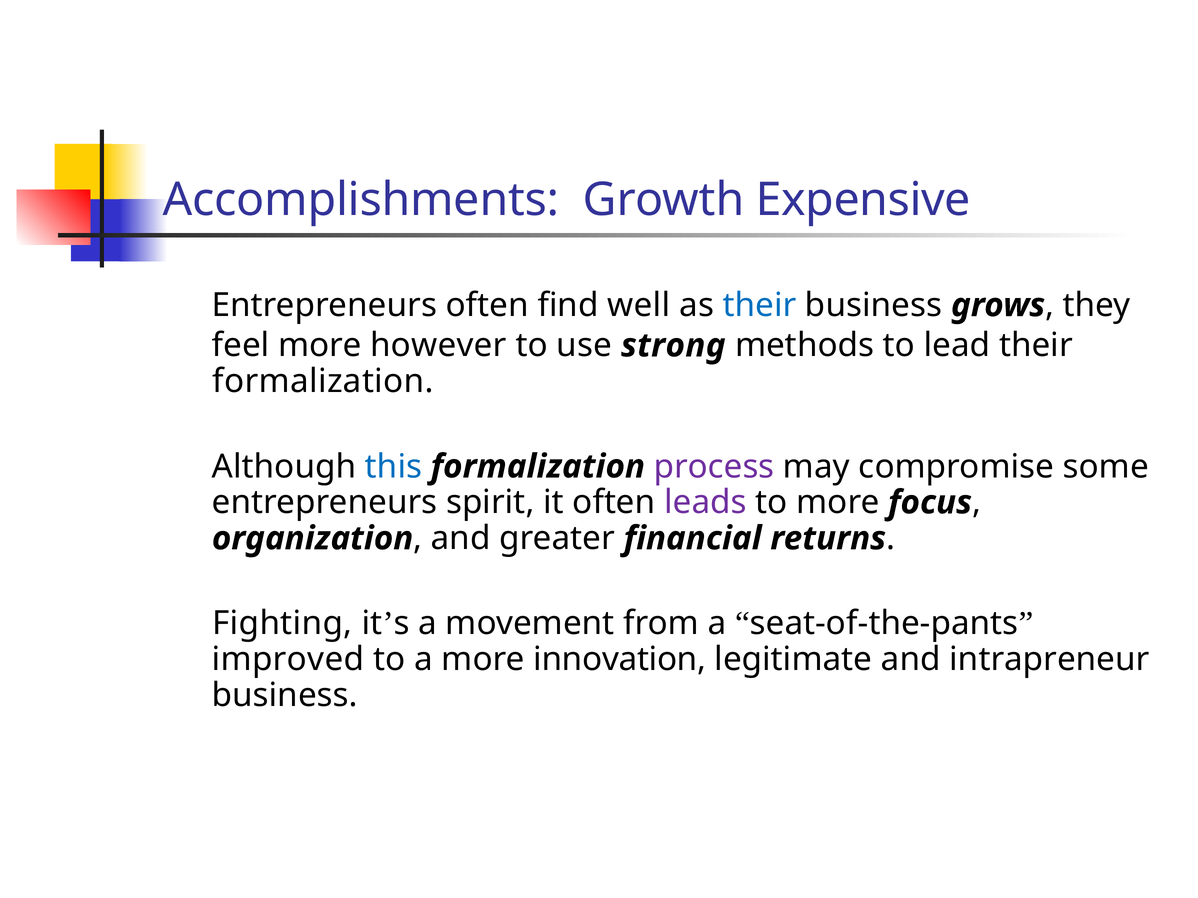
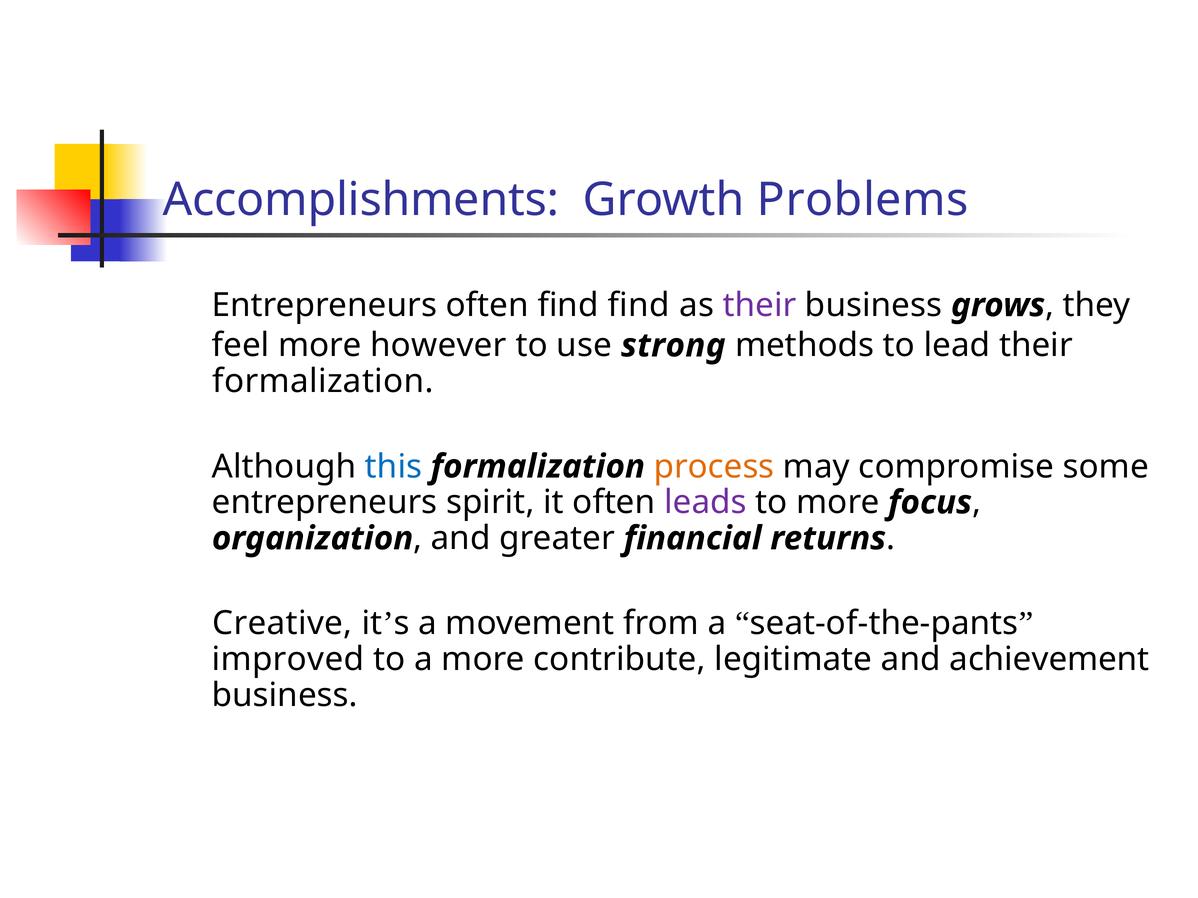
Expensive: Expensive -> Problems
find well: well -> find
their at (759, 305) colour: blue -> purple
process colour: purple -> orange
Fighting: Fighting -> Creative
innovation: innovation -> contribute
intrapreneur: intrapreneur -> achievement
